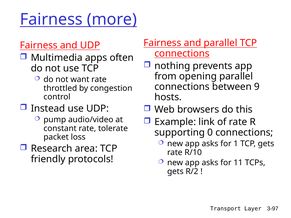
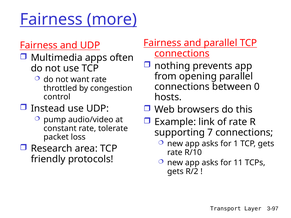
9: 9 -> 0
0: 0 -> 7
